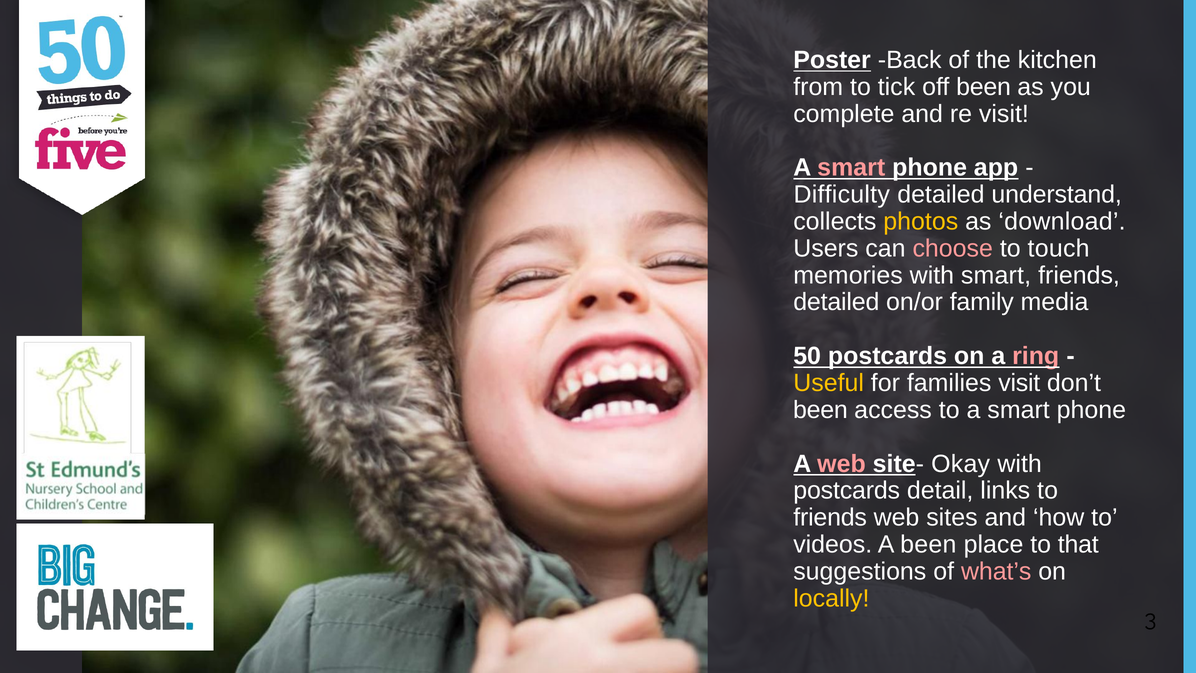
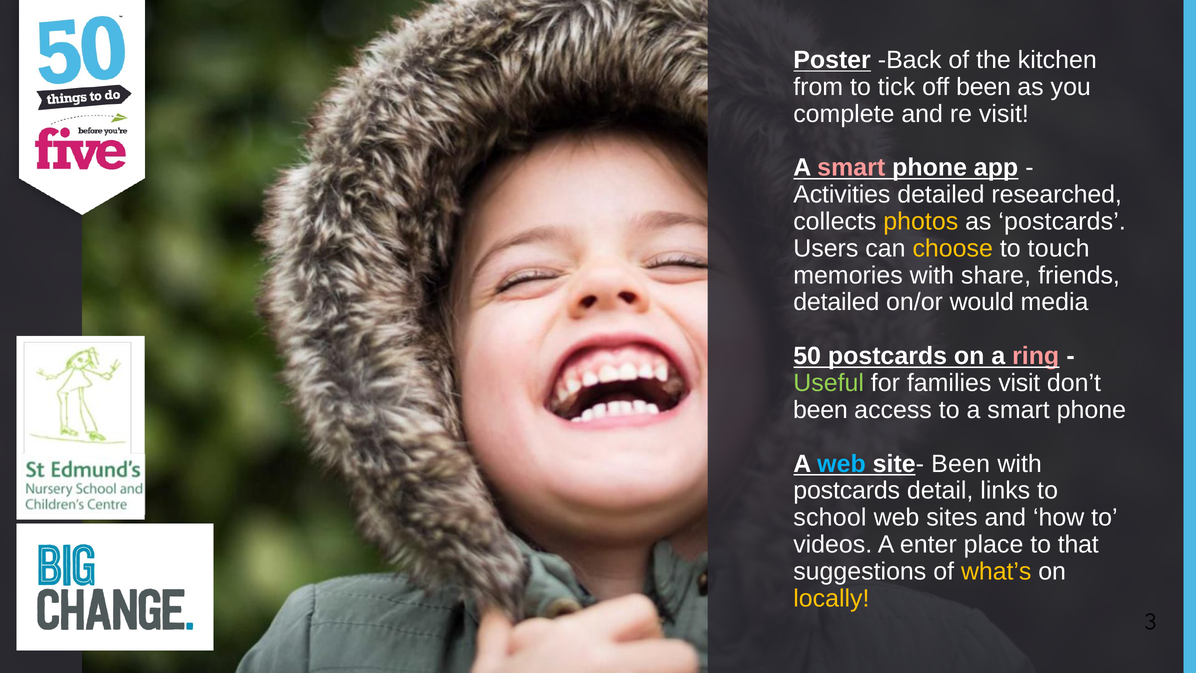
Difficulty: Difficulty -> Activities
understand: understand -> researched
as download: download -> postcards
choose colour: pink -> yellow
with smart: smart -> share
family: family -> would
Useful colour: yellow -> light green
web at (841, 464) colour: pink -> light blue
site- Okay: Okay -> Been
friends at (830, 517): friends -> school
A been: been -> enter
what’s colour: pink -> yellow
